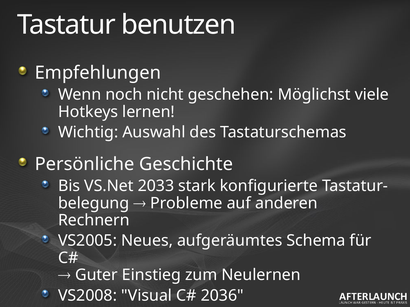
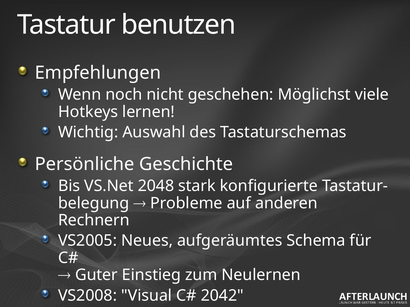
2033: 2033 -> 2048
2036: 2036 -> 2042
